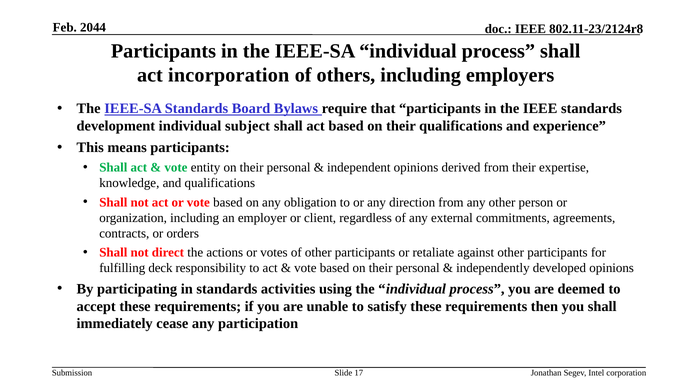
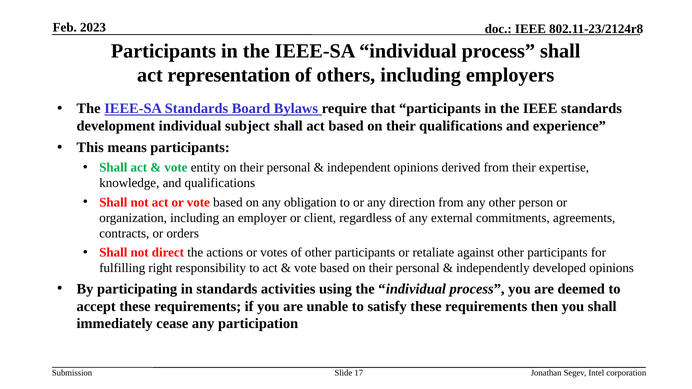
2044: 2044 -> 2023
incorporation: incorporation -> representation
deck: deck -> right
